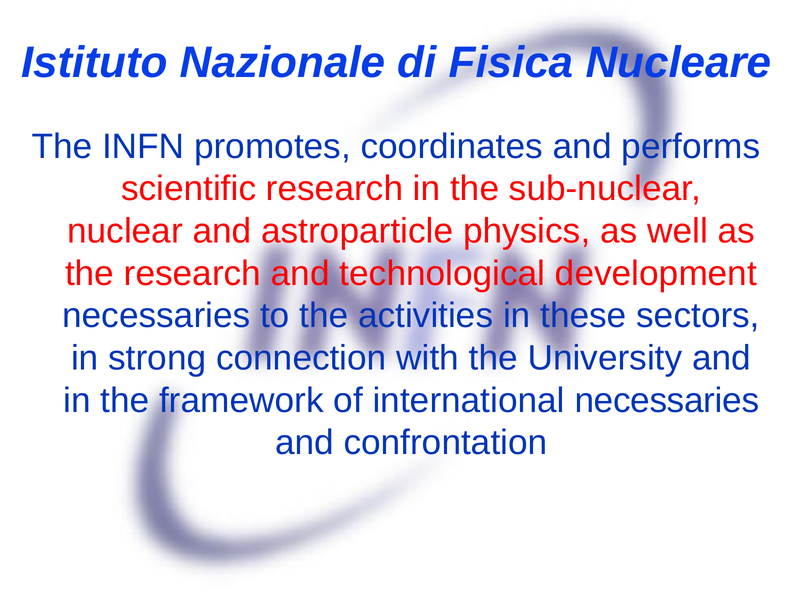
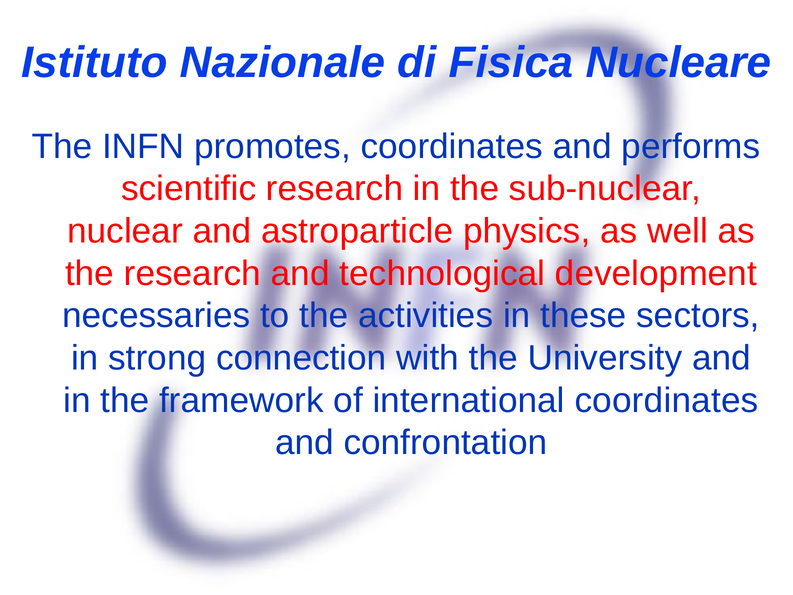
international necessaries: necessaries -> coordinates
